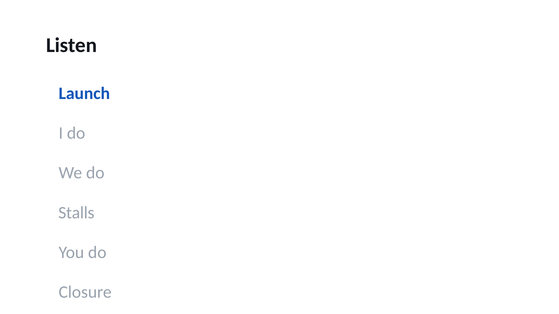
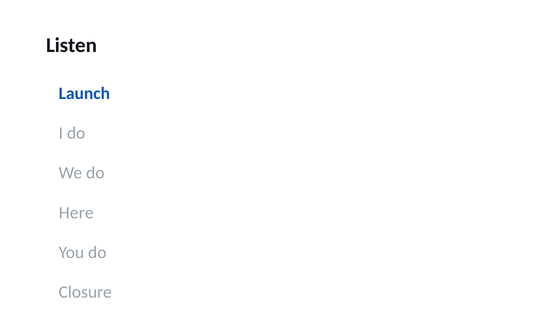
Stalls: Stalls -> Here
